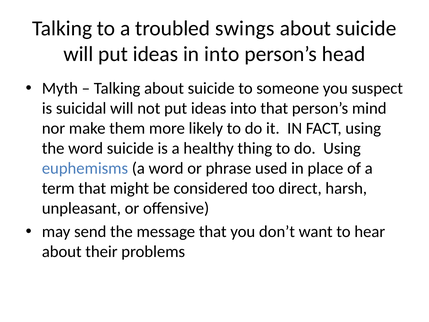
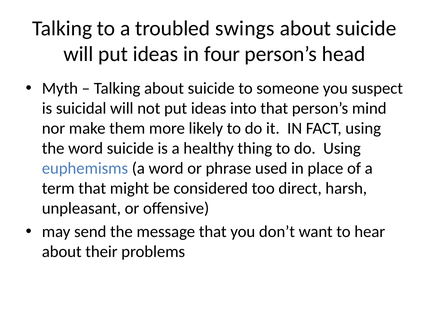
in into: into -> four
